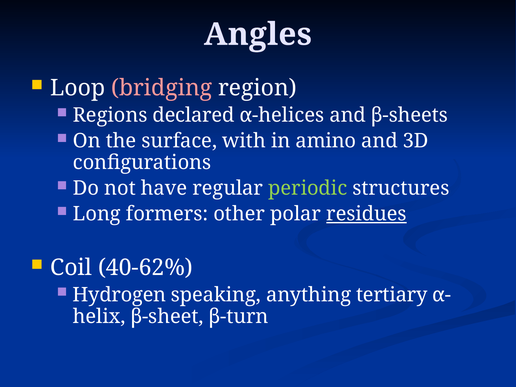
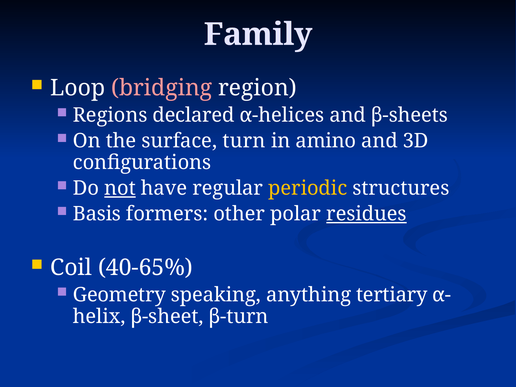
Angles: Angles -> Family
with: with -> turn
not underline: none -> present
periodic colour: light green -> yellow
Long: Long -> Basis
40-62%: 40-62% -> 40-65%
Hydrogen: Hydrogen -> Geometry
